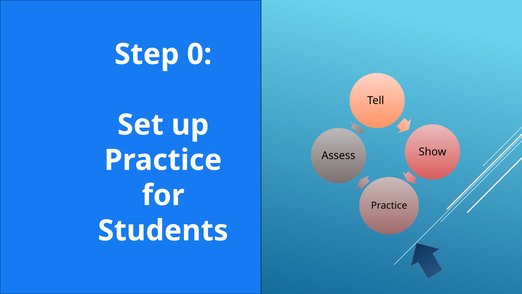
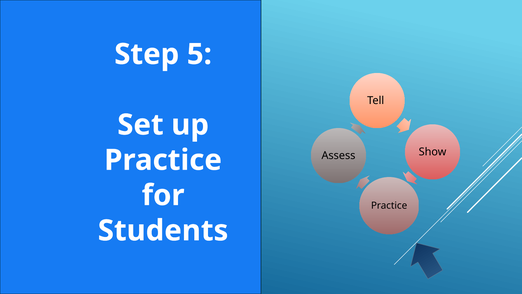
0: 0 -> 5
